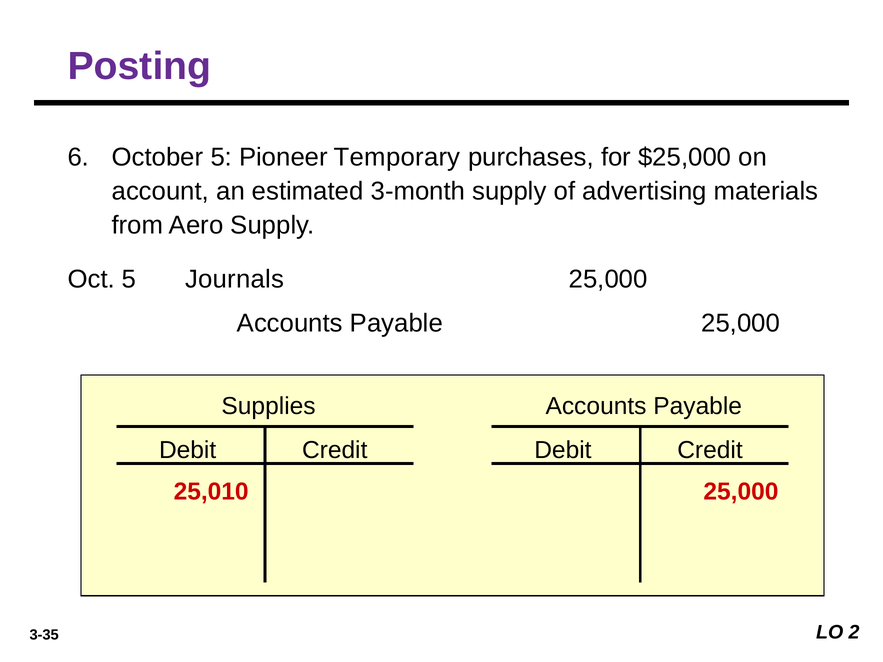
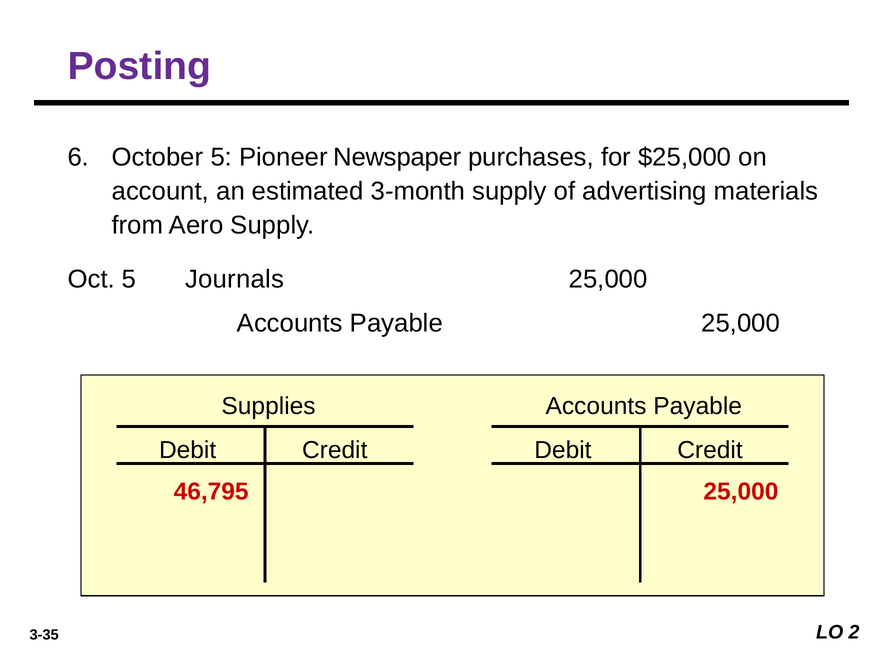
Temporary: Temporary -> Newspaper
25,010: 25,010 -> 46,795
